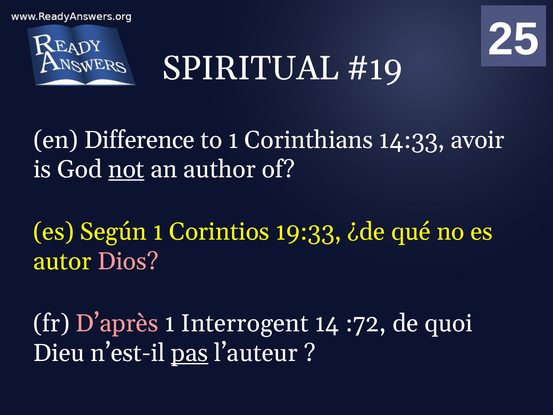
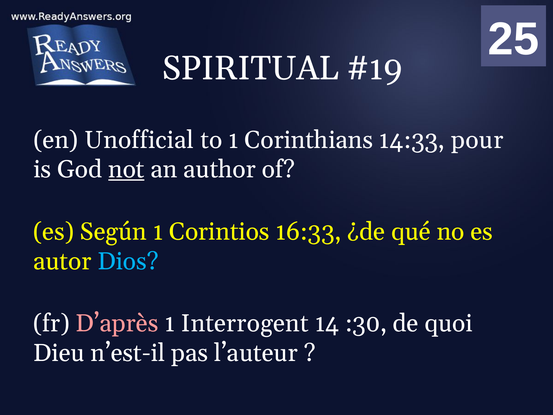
Difference: Difference -> Unofficial
avoir: avoir -> pour
19:33: 19:33 -> 16:33
Dios colour: pink -> light blue
:72: :72 -> :30
pas underline: present -> none
